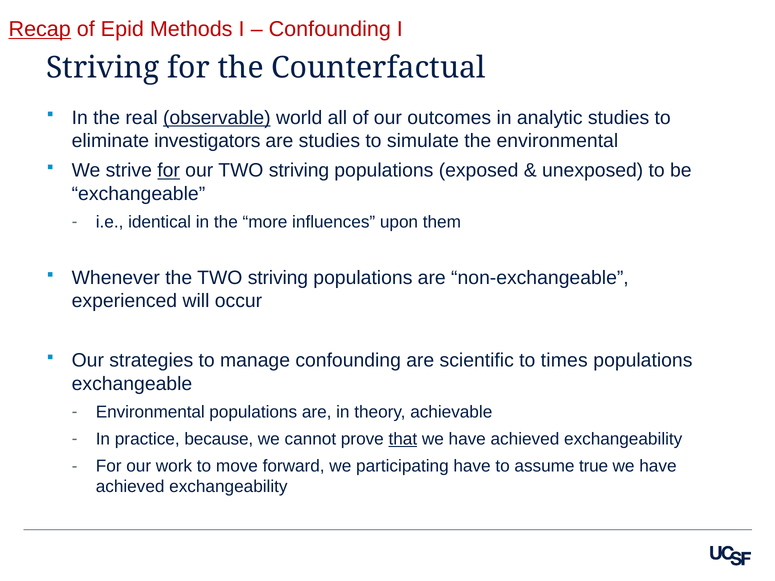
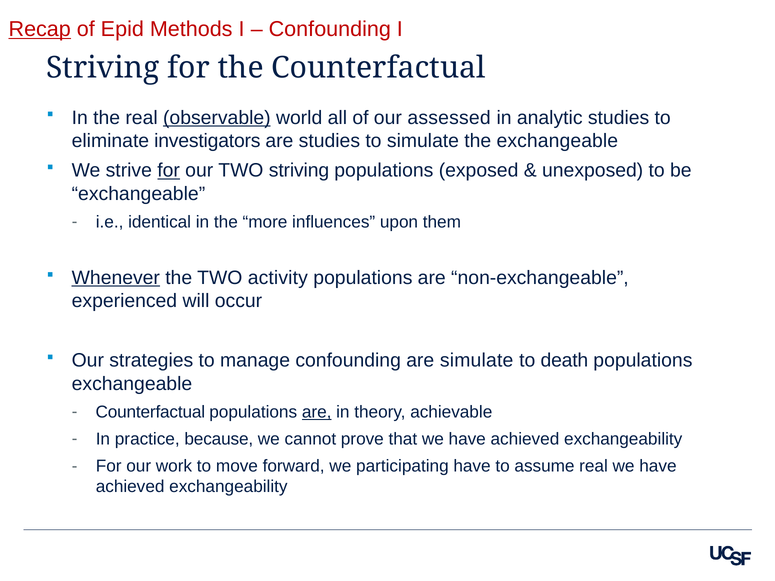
outcomes: outcomes -> assessed
the environmental: environmental -> exchangeable
Whenever underline: none -> present
the TWO striving: striving -> activity
are scientific: scientific -> simulate
times: times -> death
Environmental at (150, 412): Environmental -> Counterfactual
are at (317, 412) underline: none -> present
that underline: present -> none
assume true: true -> real
